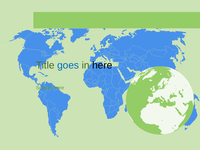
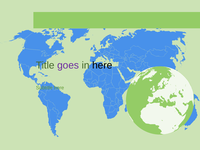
goes colour: blue -> purple
